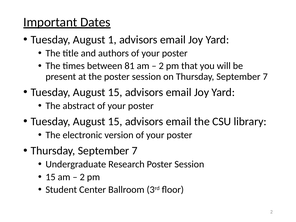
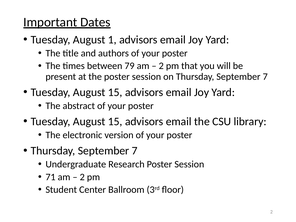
81: 81 -> 79
15 at (51, 177): 15 -> 71
